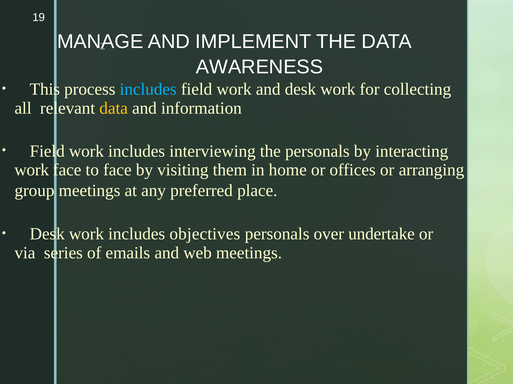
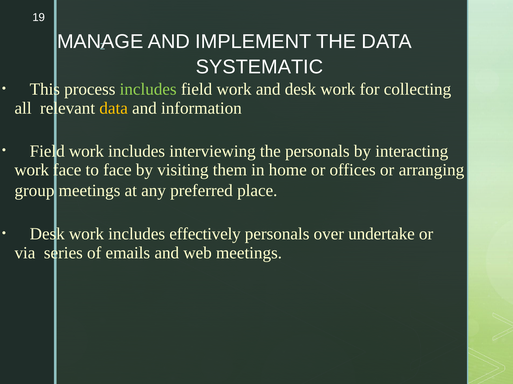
AWARENESS: AWARENESS -> SYSTEMATIC
includes at (148, 89) colour: light blue -> light green
objectives: objectives -> effectively
